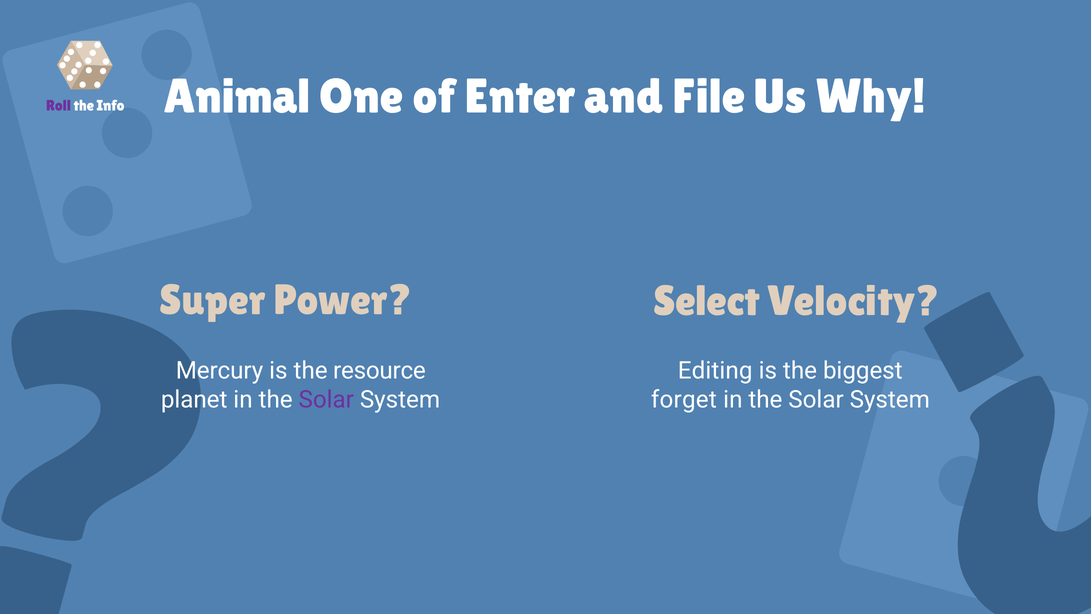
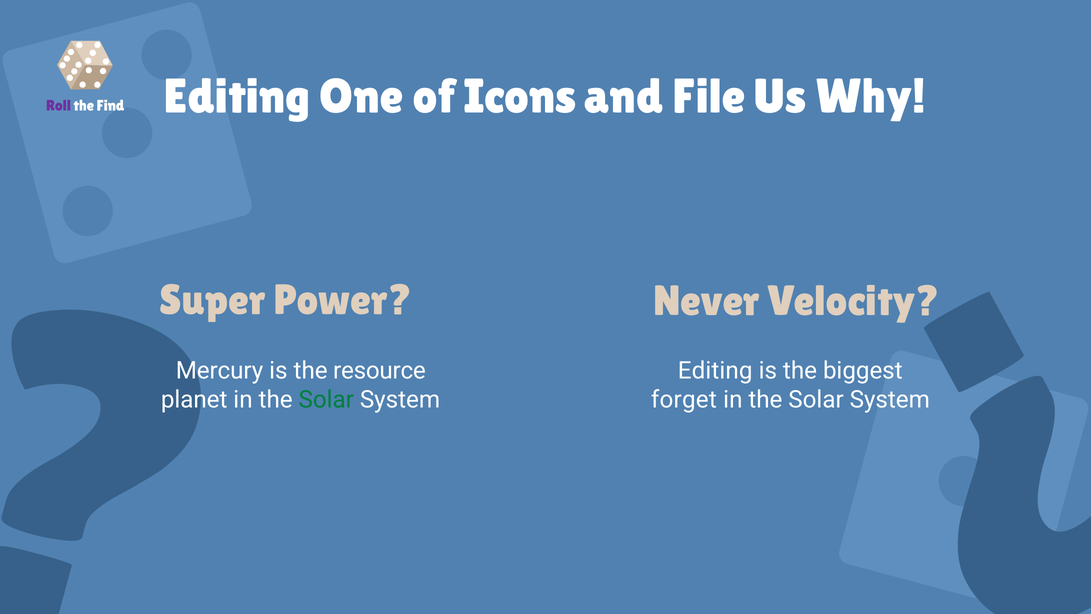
Animal at (237, 96): Animal -> Editing
Enter: Enter -> Icons
Info: Info -> Find
Select: Select -> Never
Solar at (326, 399) colour: purple -> green
